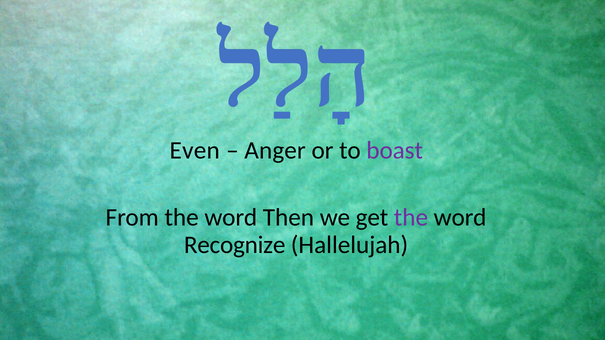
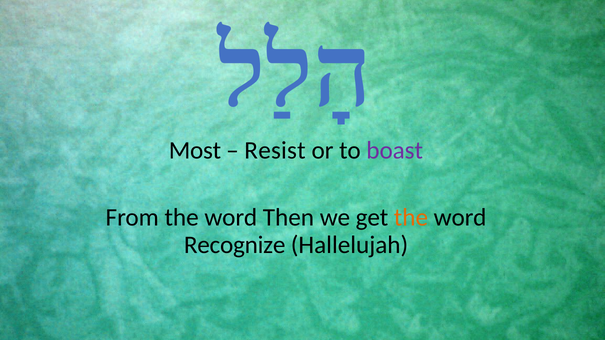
Even: Even -> Most
Anger: Anger -> Resist
the at (411, 218) colour: purple -> orange
